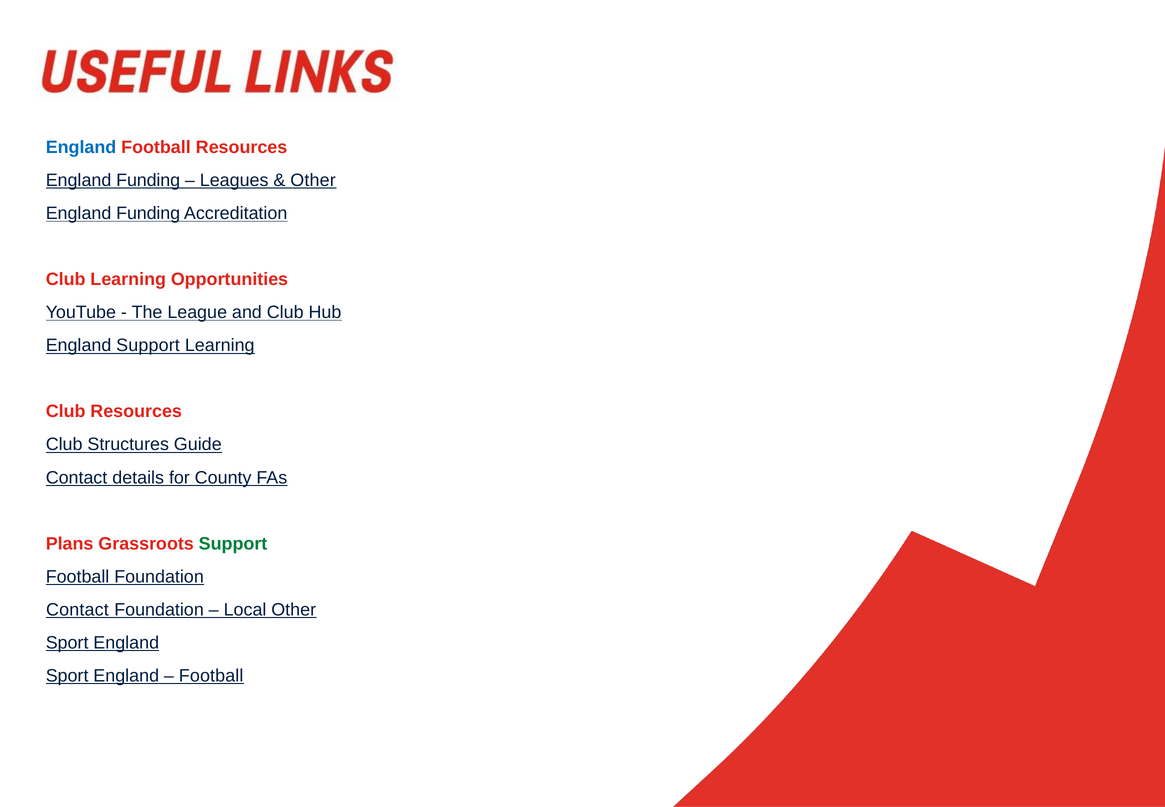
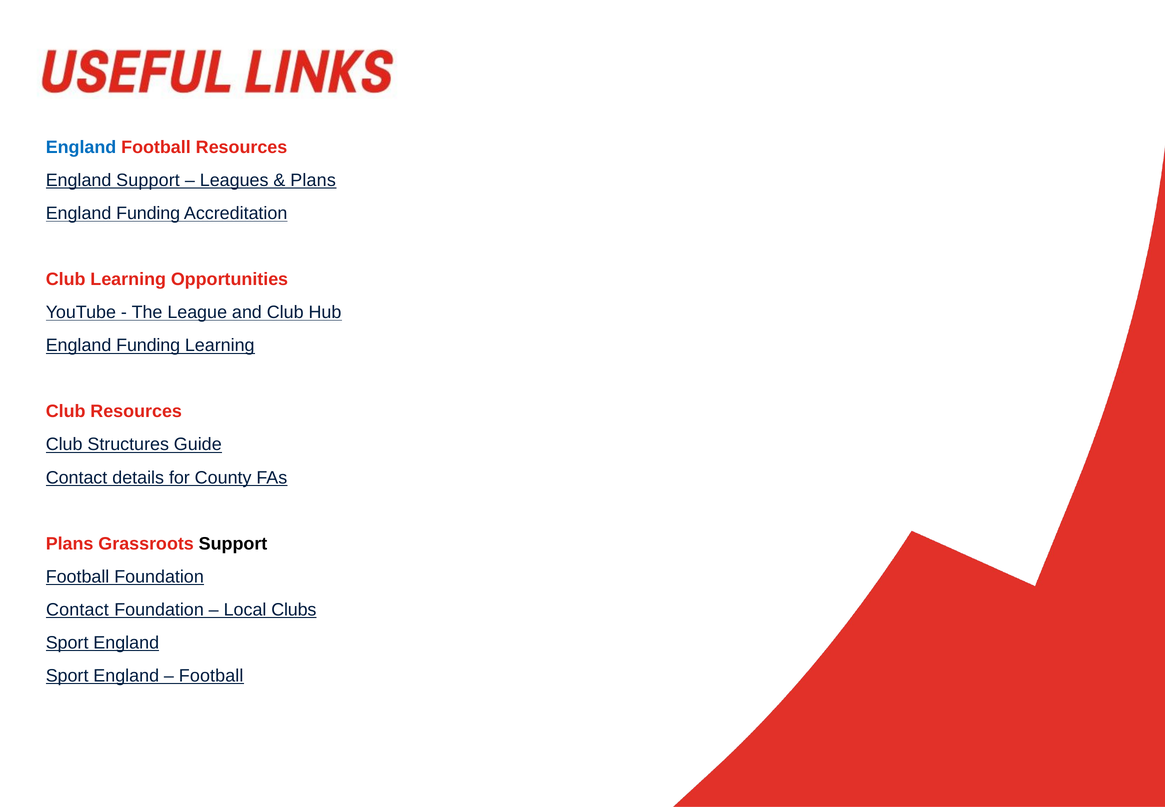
Funding at (148, 180): Funding -> Support
Other at (313, 180): Other -> Plans
Support at (148, 345): Support -> Funding
Support at (233, 543) colour: green -> black
Local Other: Other -> Clubs
